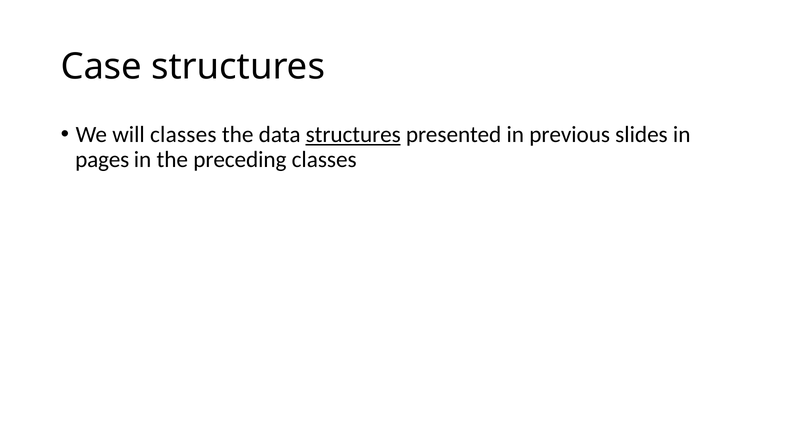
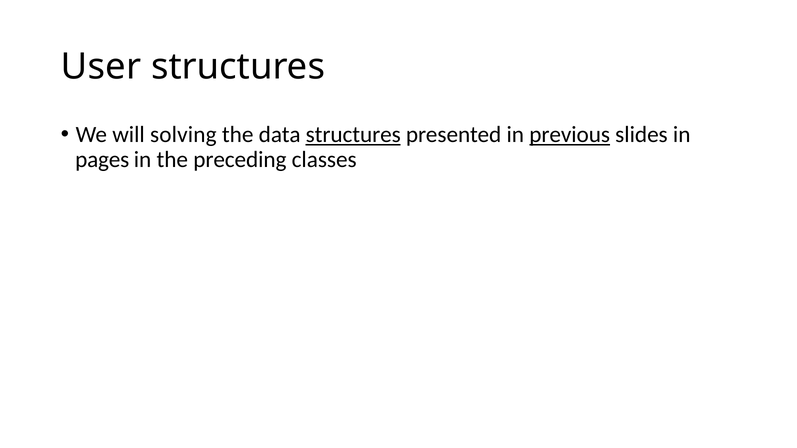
Case: Case -> User
will classes: classes -> solving
previous underline: none -> present
